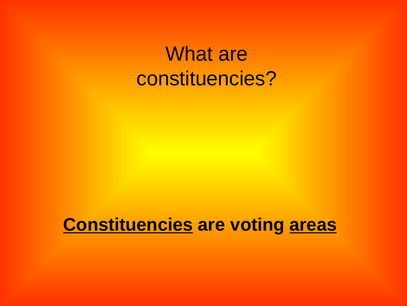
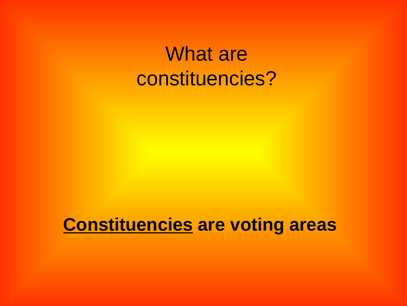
areas underline: present -> none
